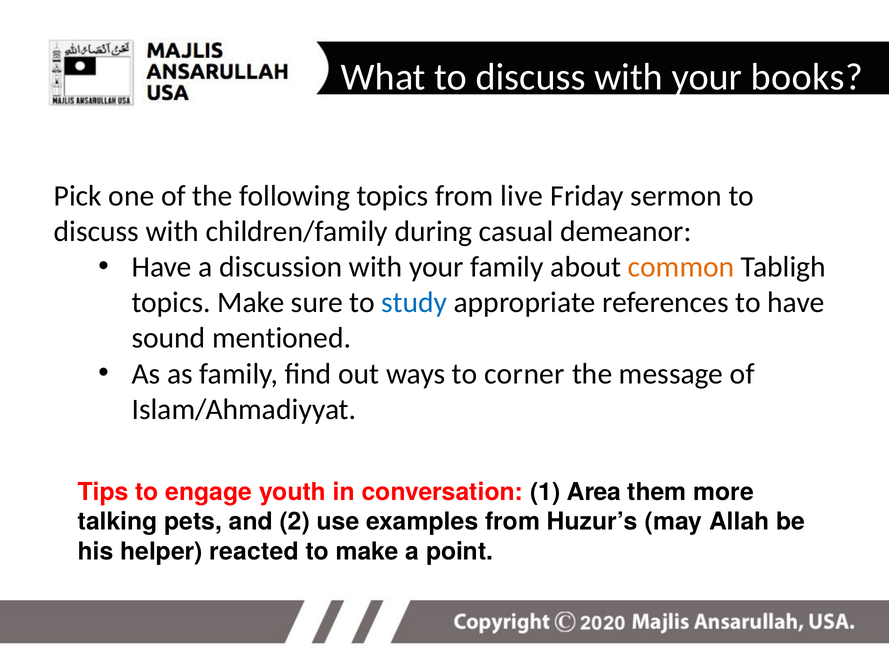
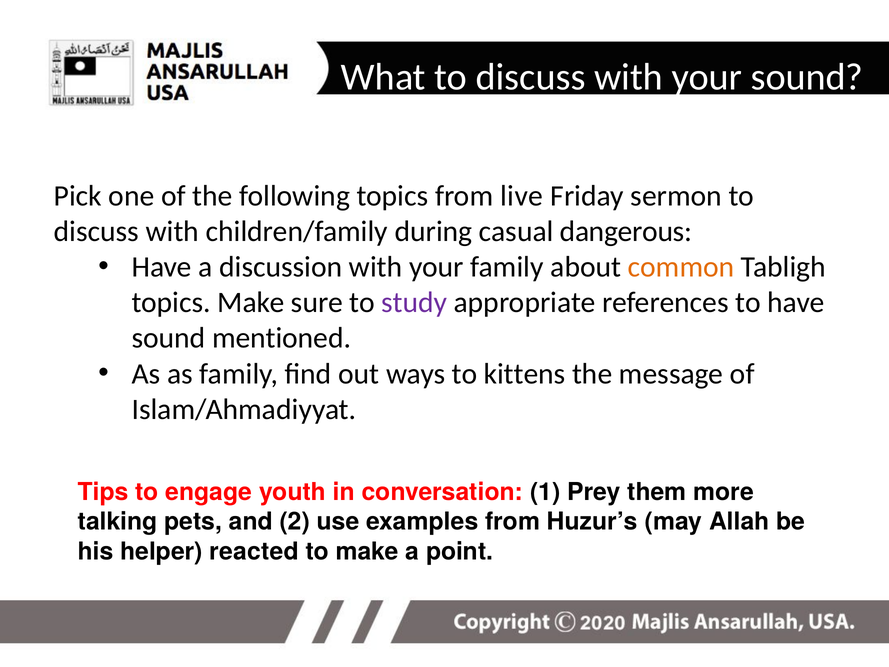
your books: books -> sound
demeanor: demeanor -> dangerous
study colour: blue -> purple
corner: corner -> kittens
Area: Area -> Prey
